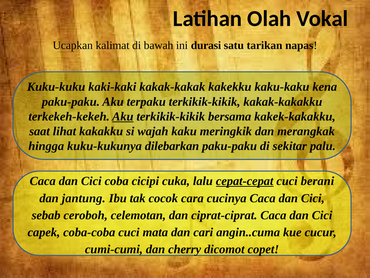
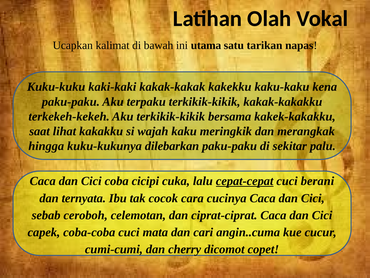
durasi: durasi -> utama
Aku at (123, 116) underline: present -> none
jantung: jantung -> ternyata
